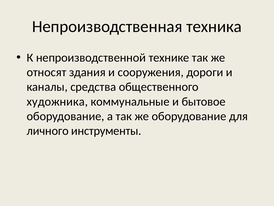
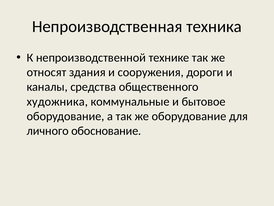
инструменты: инструменты -> обоснование
